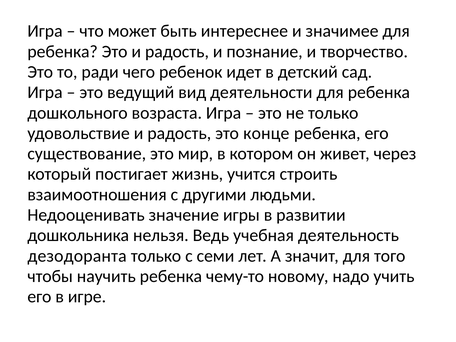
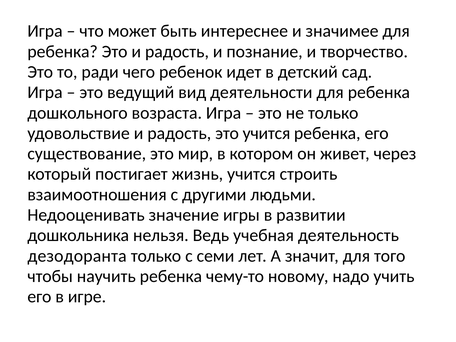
это конце: конце -> учится
